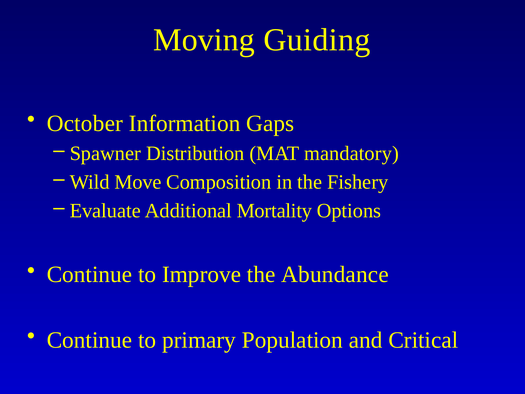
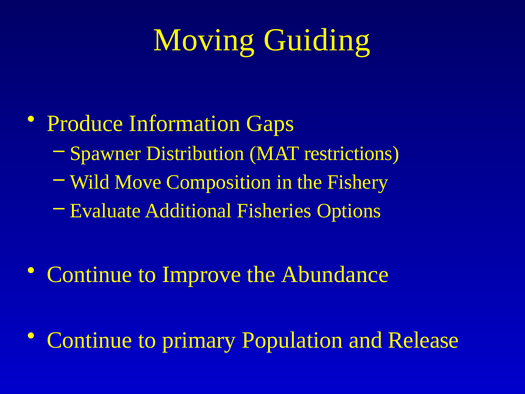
October: October -> Produce
mandatory: mandatory -> restrictions
Mortality: Mortality -> Fisheries
Critical: Critical -> Release
